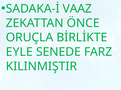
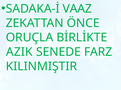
EYLE: EYLE -> AZIK
